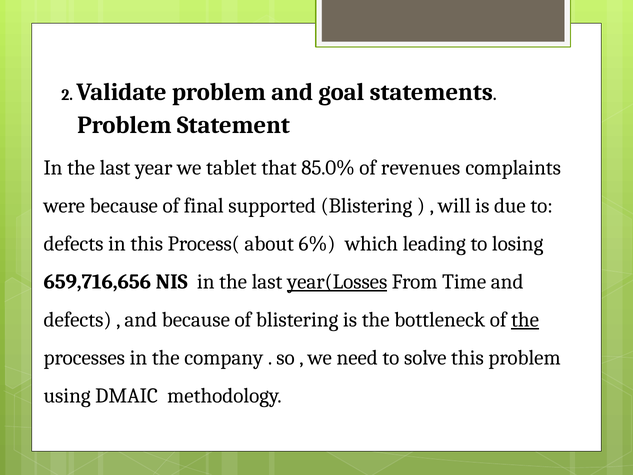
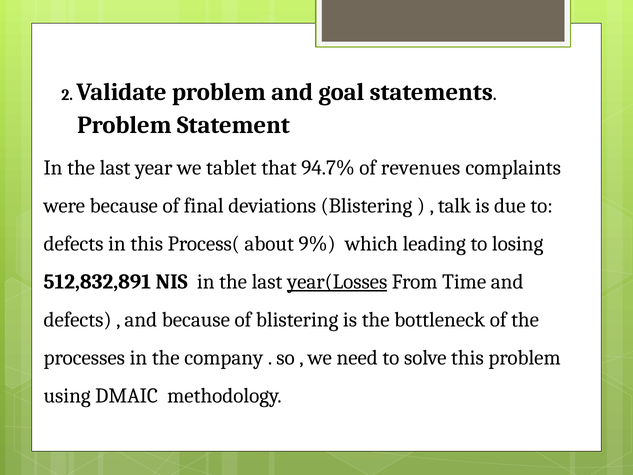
85.0%: 85.0% -> 94.7%
supported: supported -> deviations
will: will -> talk
6%: 6% -> 9%
659,716,656: 659,716,656 -> 512,832,891
the at (525, 320) underline: present -> none
